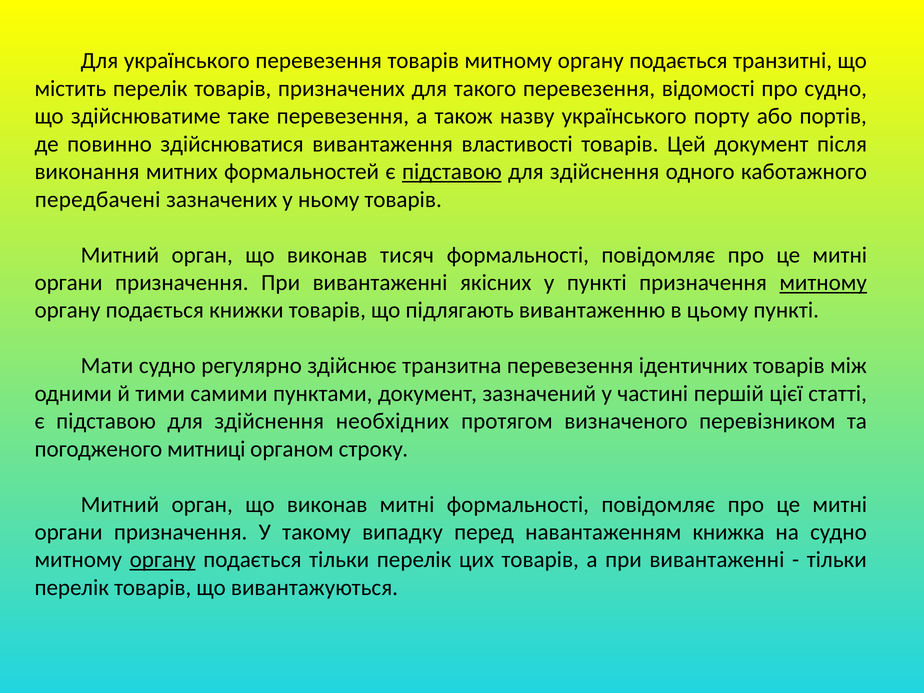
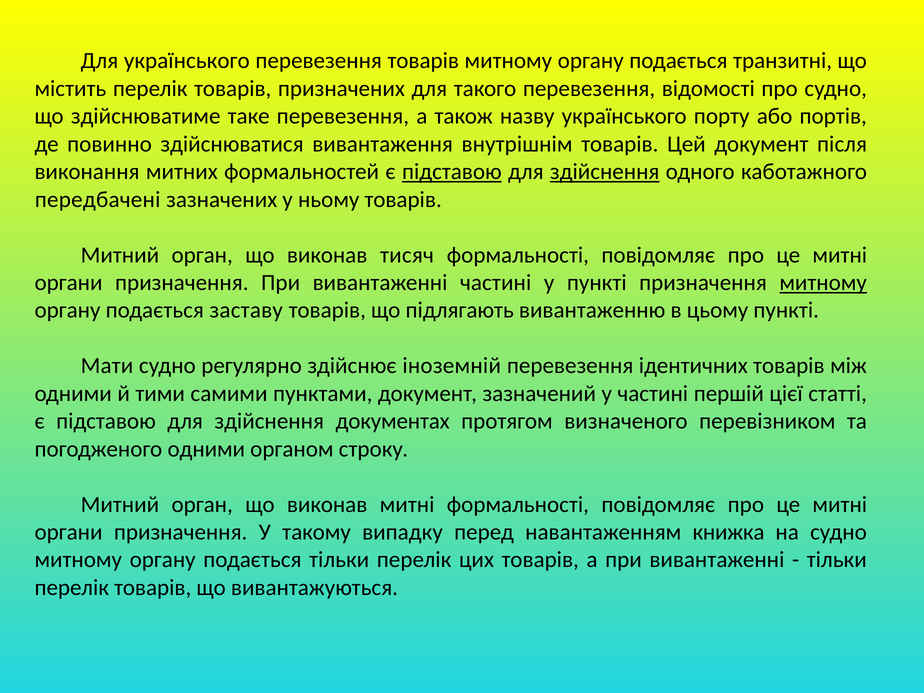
властивості: властивості -> внутрішнім
здійснення at (605, 172) underline: none -> present
вивантаженні якісних: якісних -> частині
книжки: книжки -> заставу
транзитна: транзитна -> іноземній
необхідних: необхідних -> документах
погодженого митниці: митниці -> одними
органу at (163, 560) underline: present -> none
